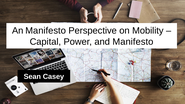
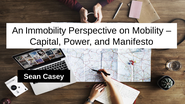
An Manifesto: Manifesto -> Immobility
